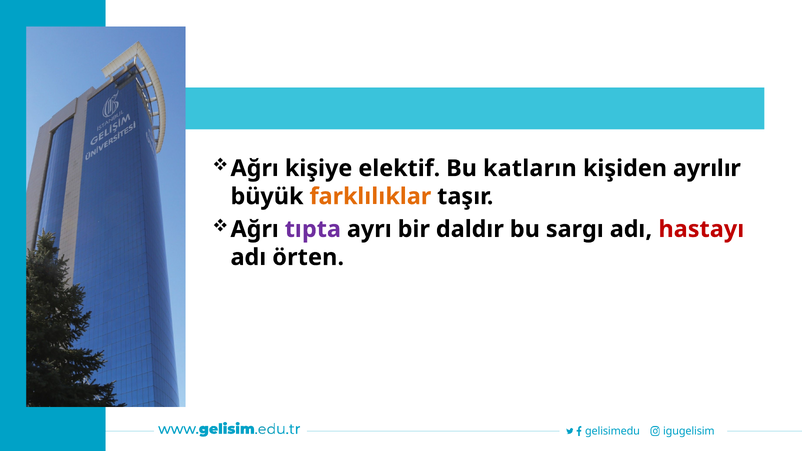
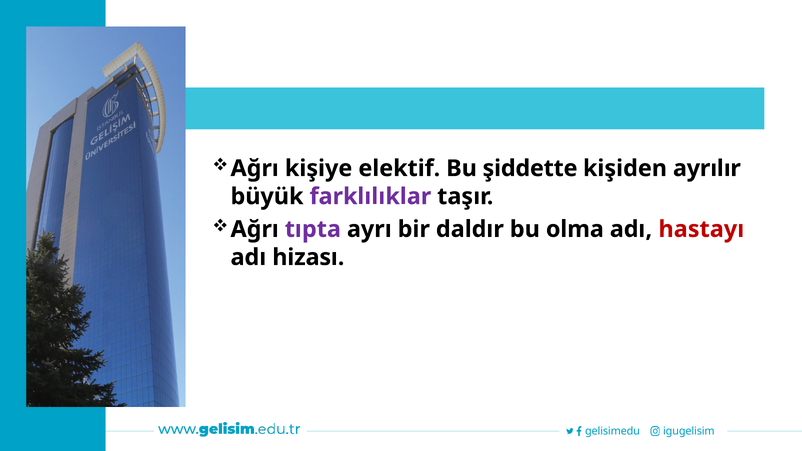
katların: katların -> şiddette
farklılıklar colour: orange -> purple
sargı: sargı -> olma
örten: örten -> hizası
